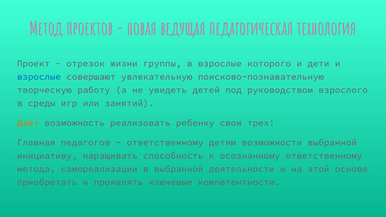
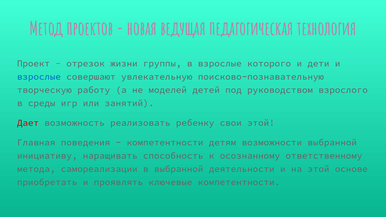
увидеть: увидеть -> моделей
Дает colour: orange -> red
свои трех: трех -> этой
педагогов: педагогов -> поведения
ответственному at (165, 142): ответственному -> компетентности
